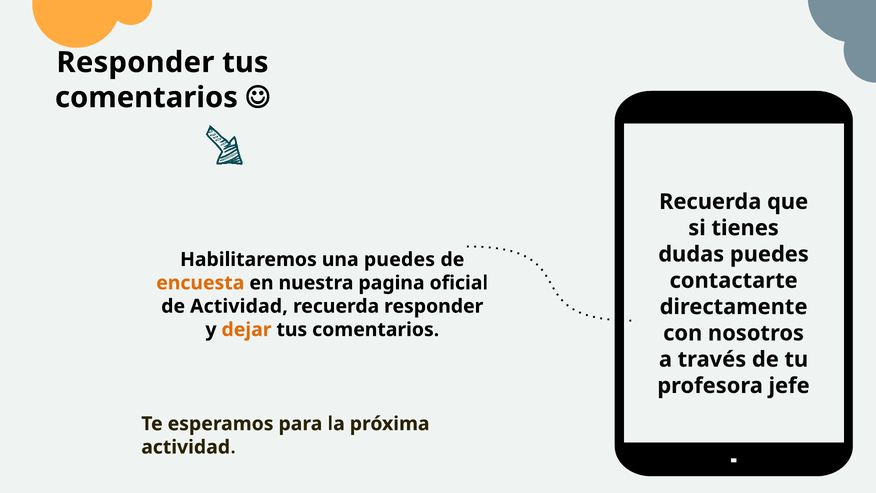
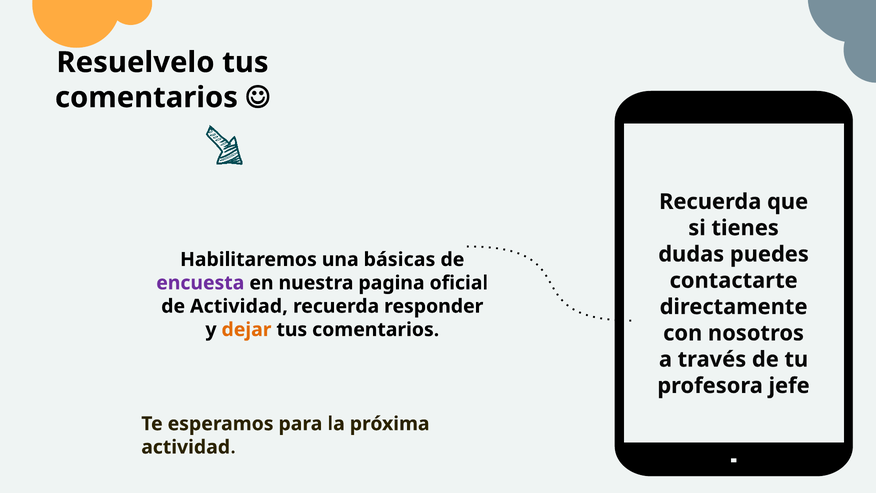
Responder at (135, 62): Responder -> Resuelvelo
una puedes: puedes -> básicas
encuesta colour: orange -> purple
